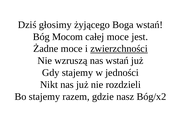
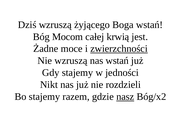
Dziś głosimy: głosimy -> wzruszą
całej moce: moce -> krwią
nasz underline: none -> present
